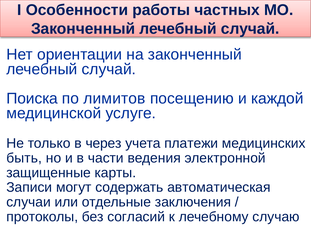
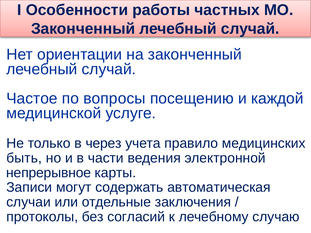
Поиска: Поиска -> Частое
лимитов: лимитов -> вопросы
платежи: платежи -> правило
защищенные: защищенные -> непрерывное
